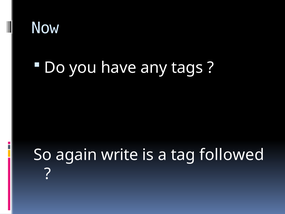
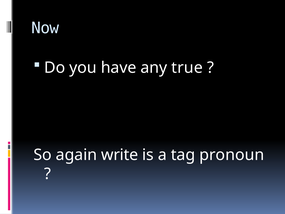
tags: tags -> true
followed: followed -> pronoun
